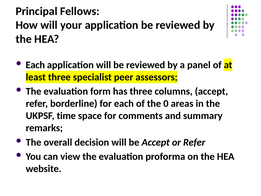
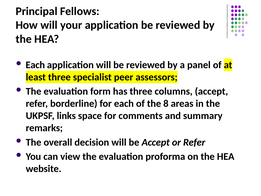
0: 0 -> 8
time: time -> links
